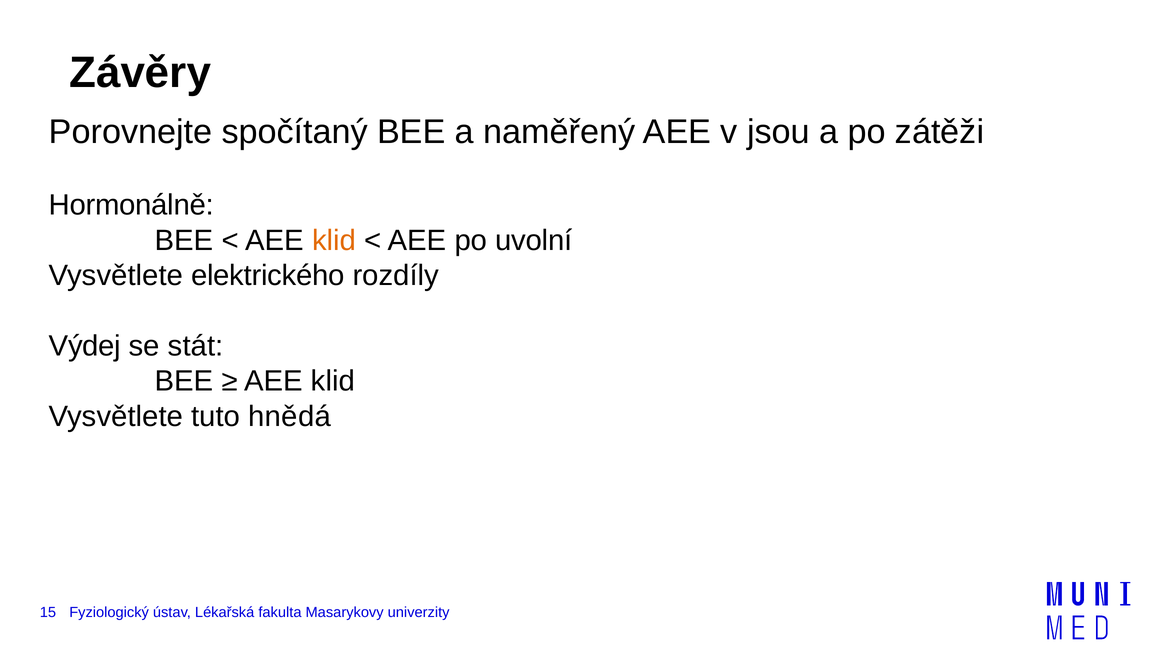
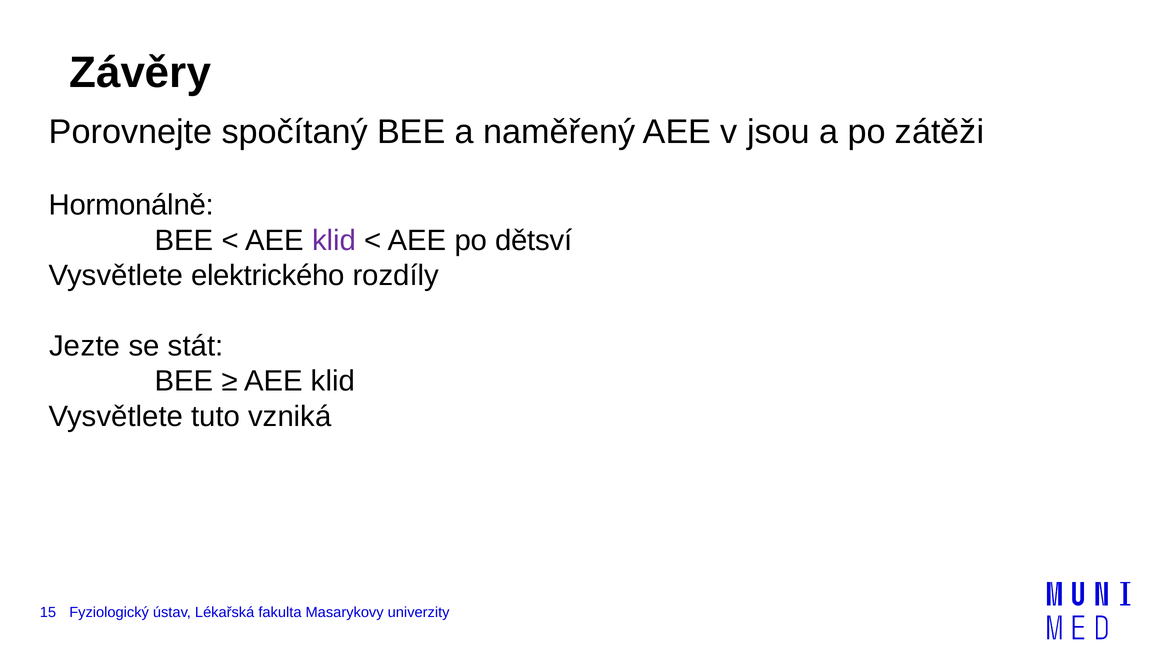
klid at (334, 240) colour: orange -> purple
uvolní: uvolní -> dětsví
Výdej: Výdej -> Jezte
hnědá: hnědá -> vzniká
